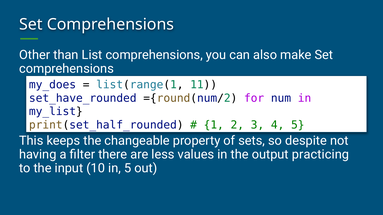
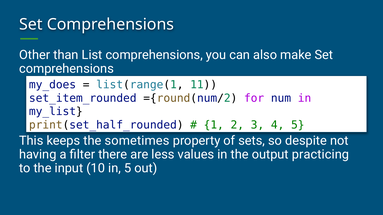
set_have_rounded: set_have_rounded -> set_item_rounded
changeable: changeable -> sometimes
